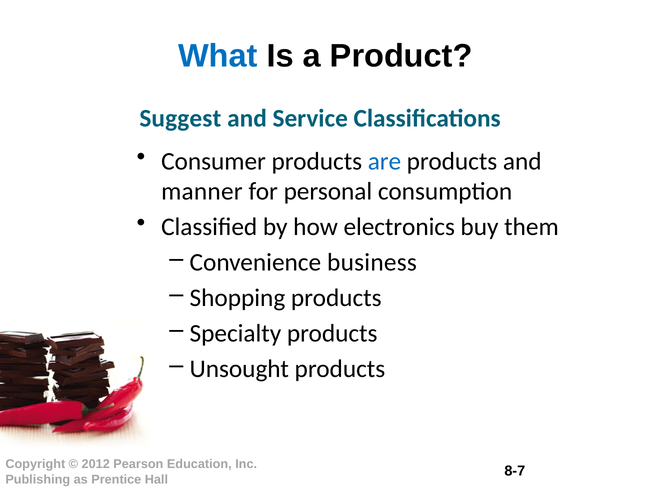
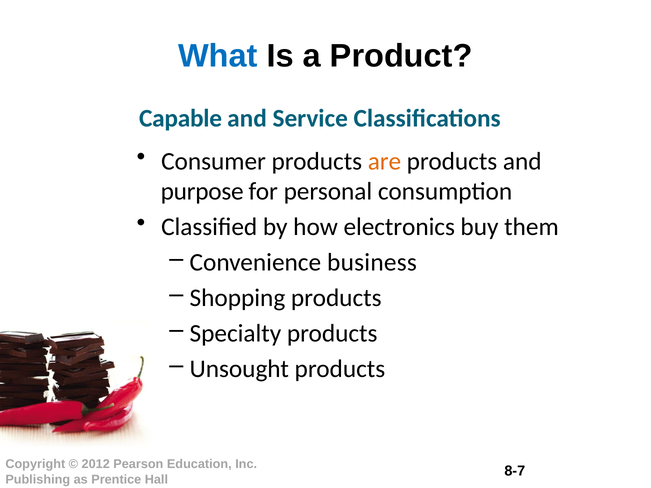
Suggest: Suggest -> Capable
are colour: blue -> orange
manner: manner -> purpose
